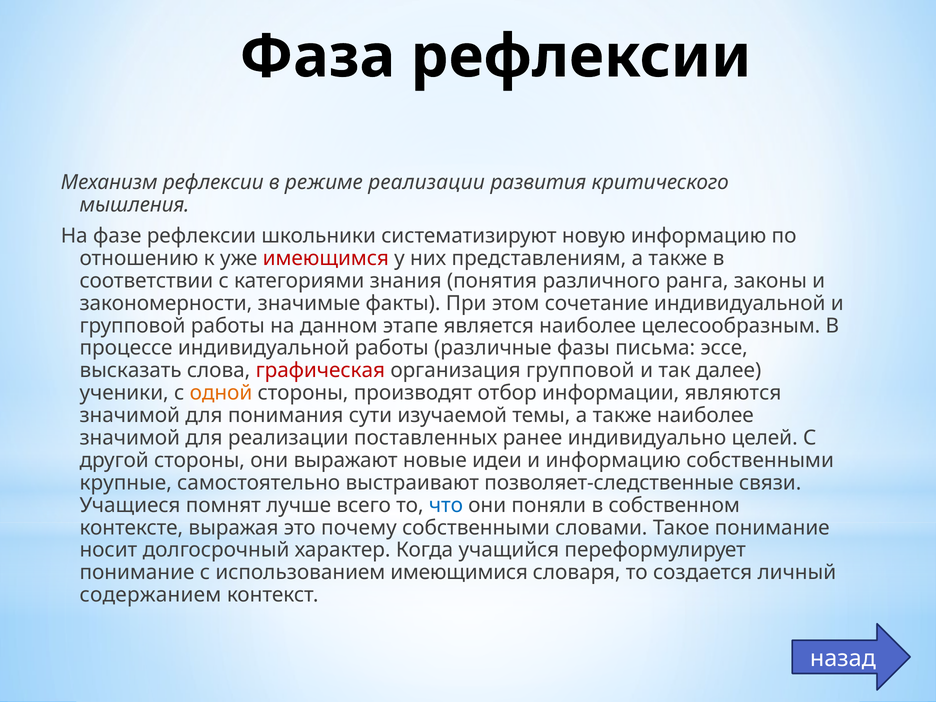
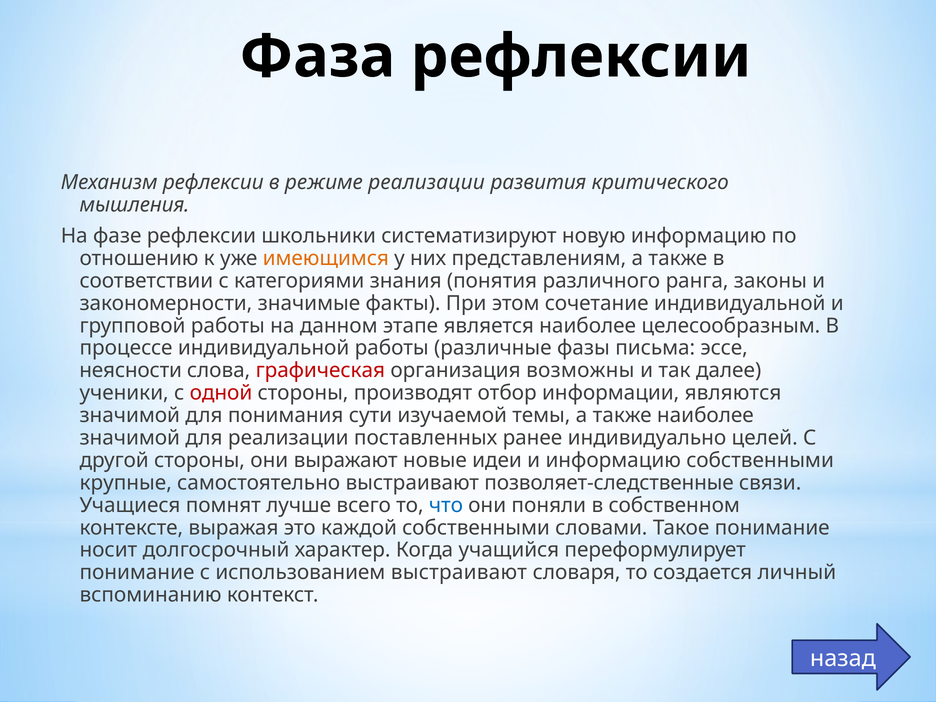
имеющимся colour: red -> orange
высказать: высказать -> неясности
организация групповой: групповой -> возможны
одной colour: orange -> red
почему: почему -> каждой
использованием имеющимися: имеющимися -> выстраивают
содержанием: содержанием -> вспоминанию
